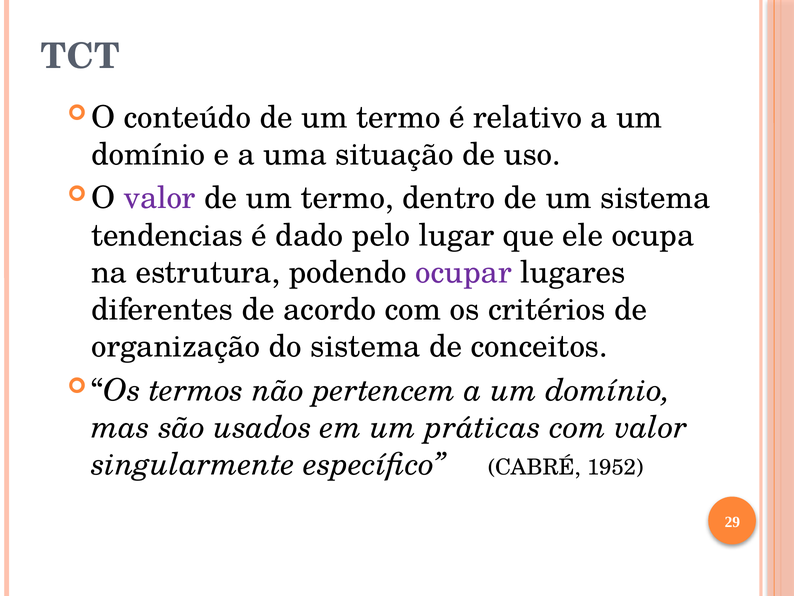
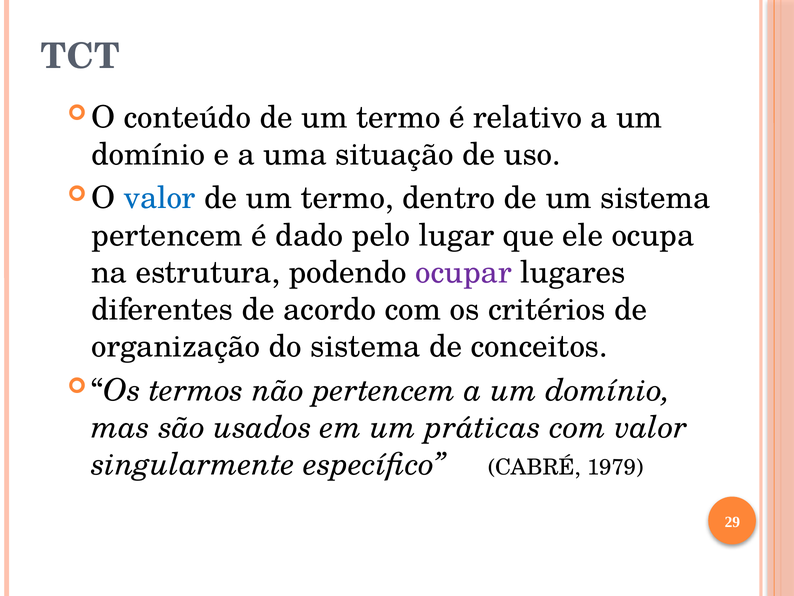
valor at (160, 198) colour: purple -> blue
tendencias at (167, 235): tendencias -> pertencem
1952: 1952 -> 1979
